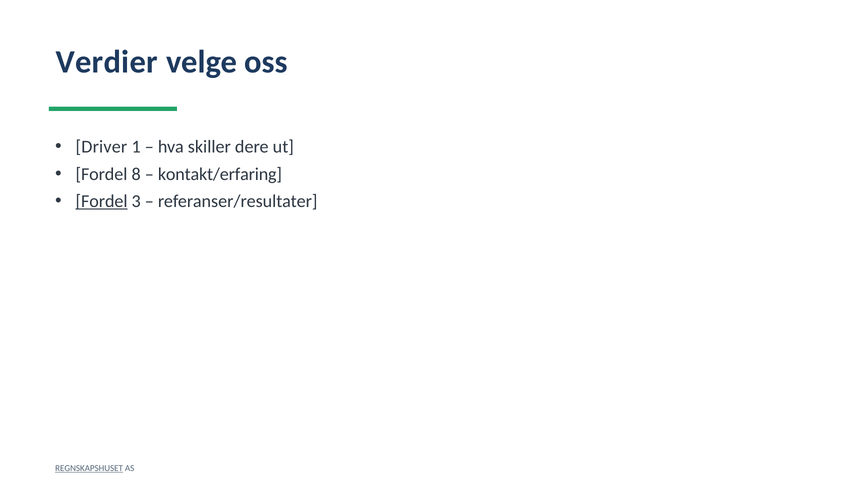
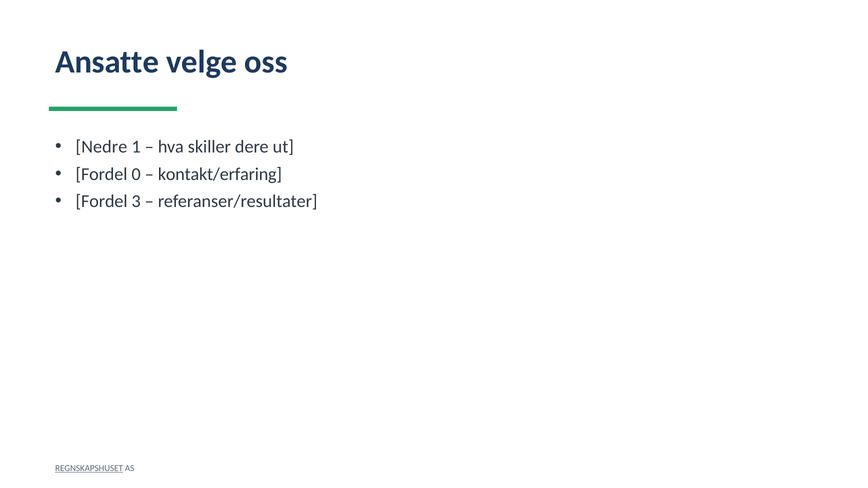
Verdier: Verdier -> Ansatte
Driver: Driver -> Nedre
8: 8 -> 0
Fordel at (102, 201) underline: present -> none
